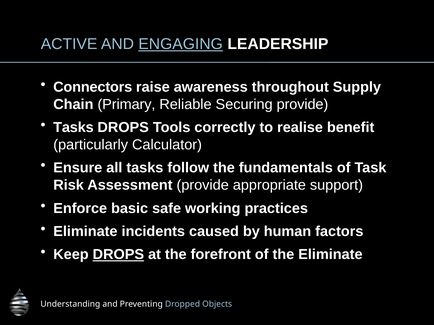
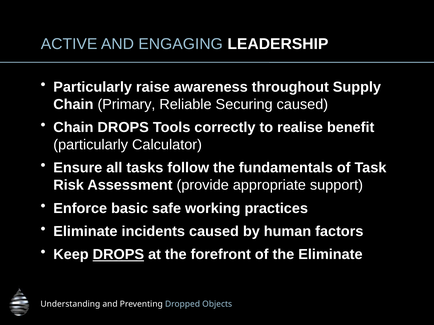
ENGAGING underline: present -> none
Connectors at (93, 87): Connectors -> Particularly
Securing provide: provide -> caused
Tasks at (73, 128): Tasks -> Chain
